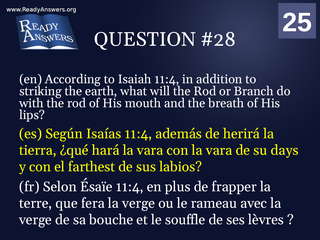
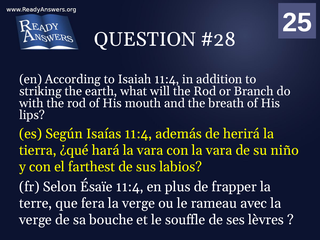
days: days -> niño
